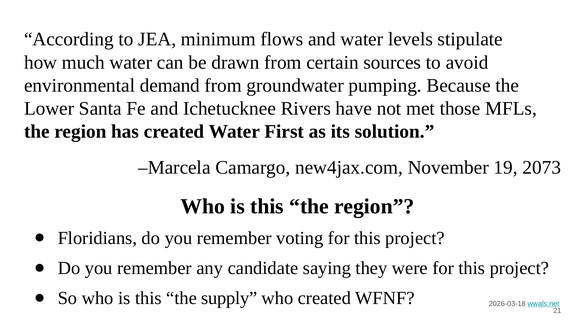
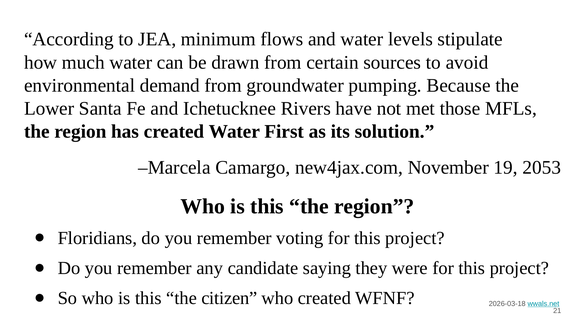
2073: 2073 -> 2053
supply: supply -> citizen
